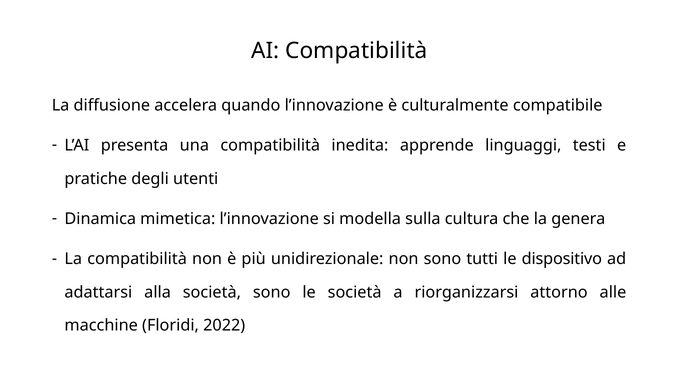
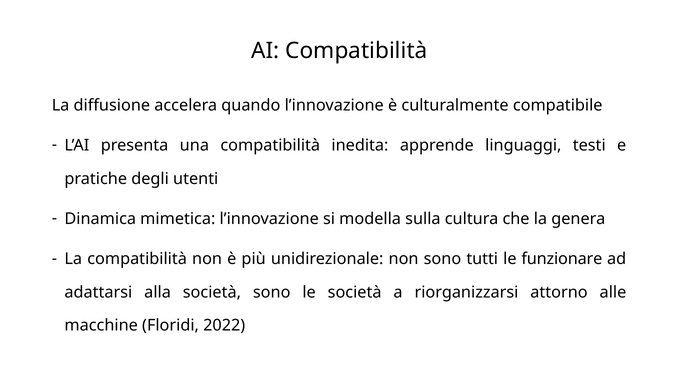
dispositivo: dispositivo -> funzionare
